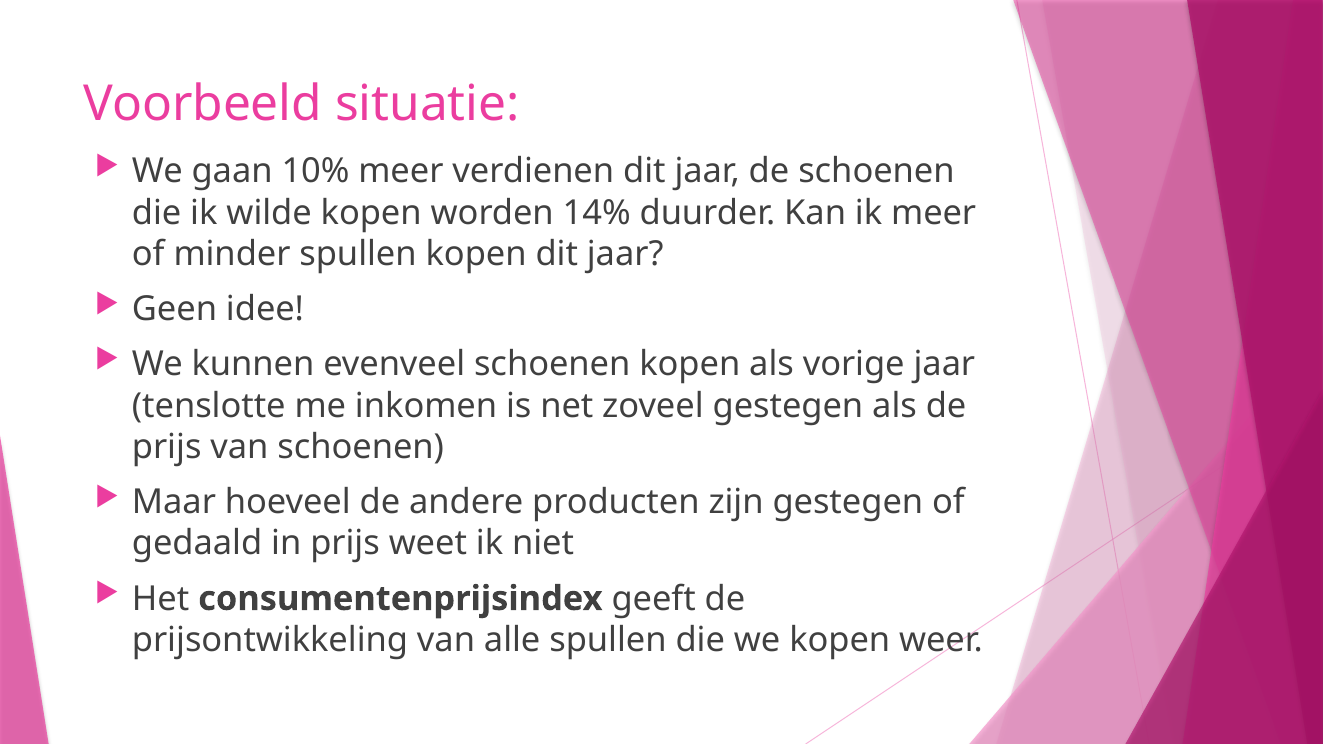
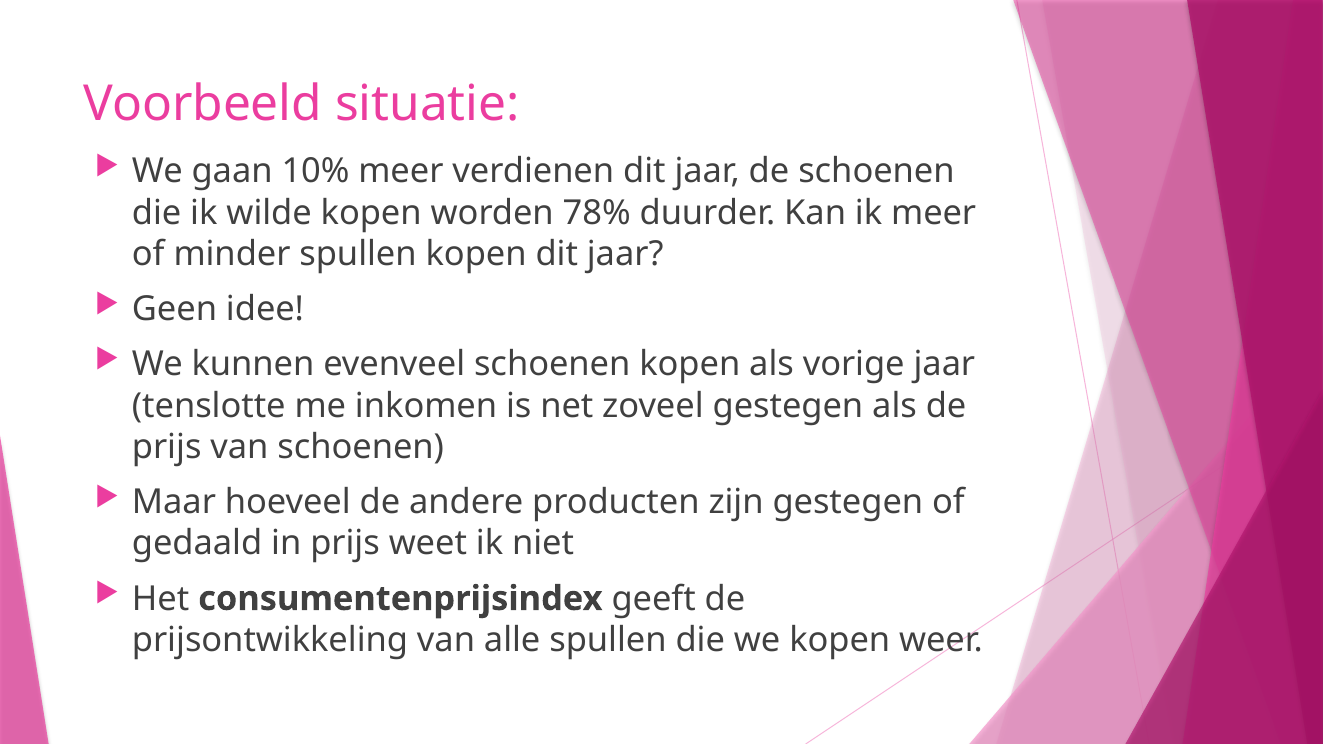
14%: 14% -> 78%
